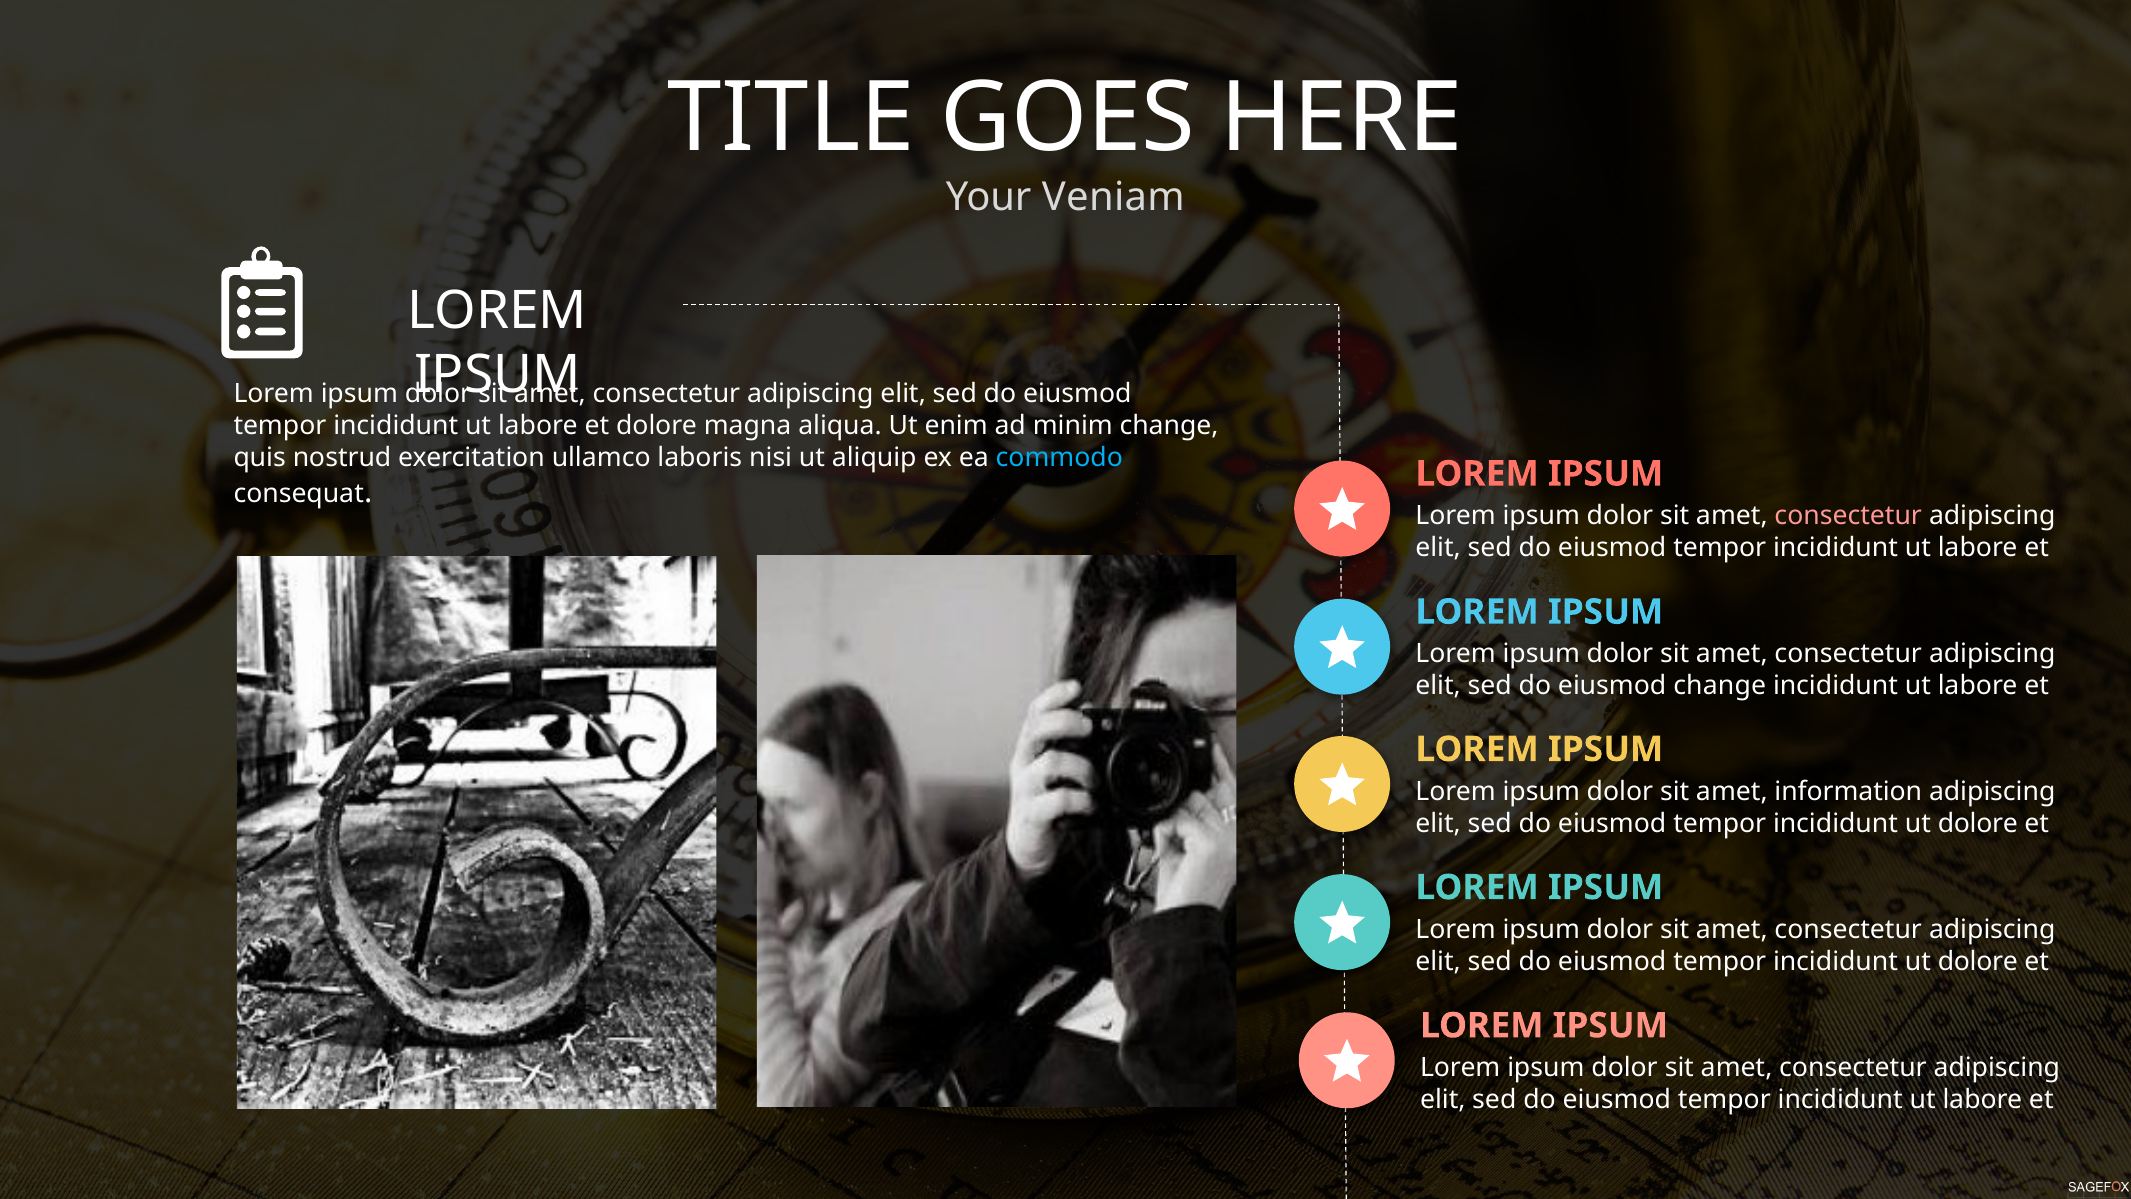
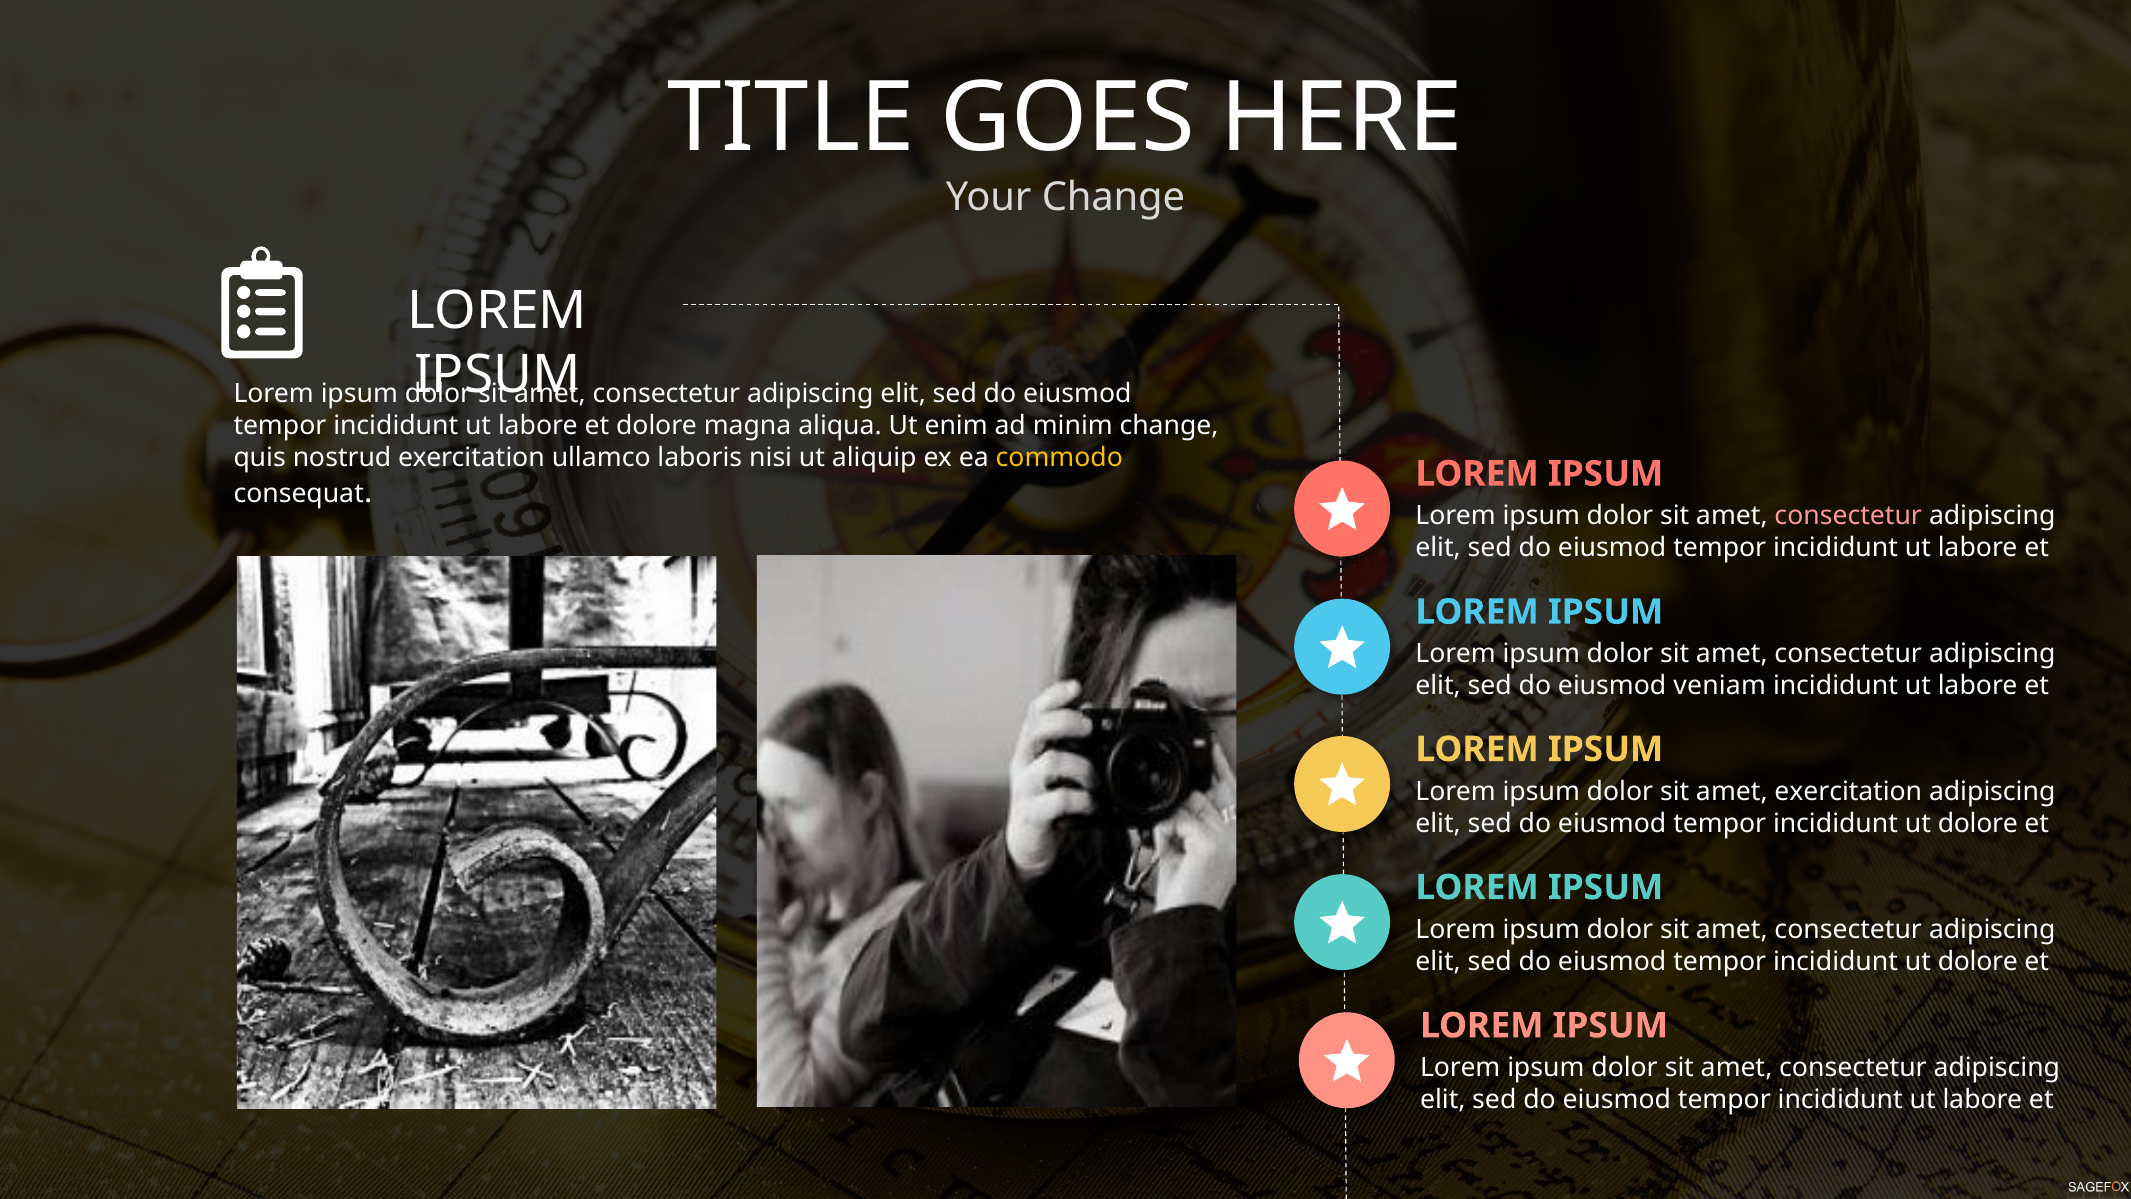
Your Veniam: Veniam -> Change
commodo colour: light blue -> yellow
eiusmod change: change -> veniam
amet information: information -> exercitation
